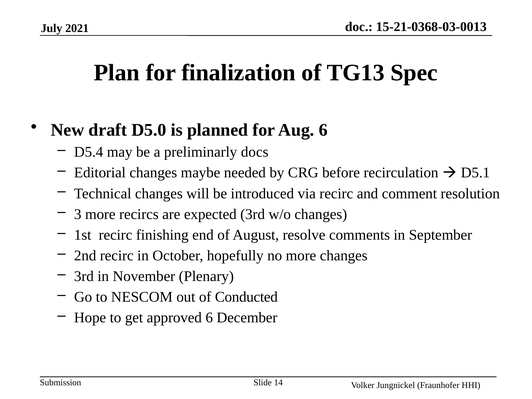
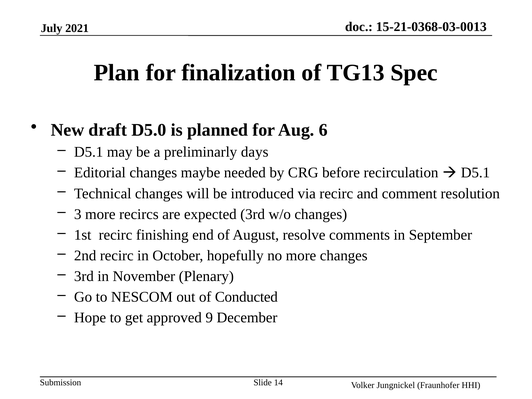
D5.4 at (89, 152): D5.4 -> D5.1
docs: docs -> days
approved 6: 6 -> 9
